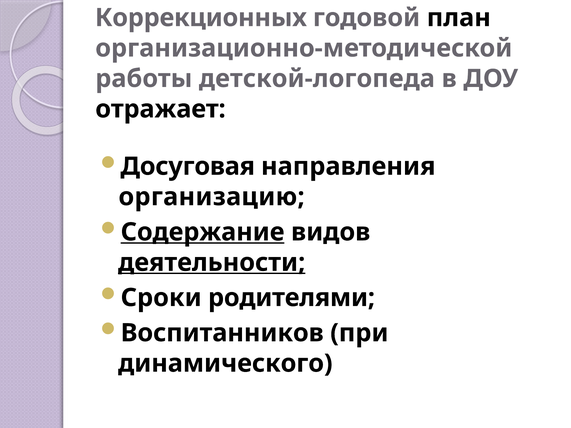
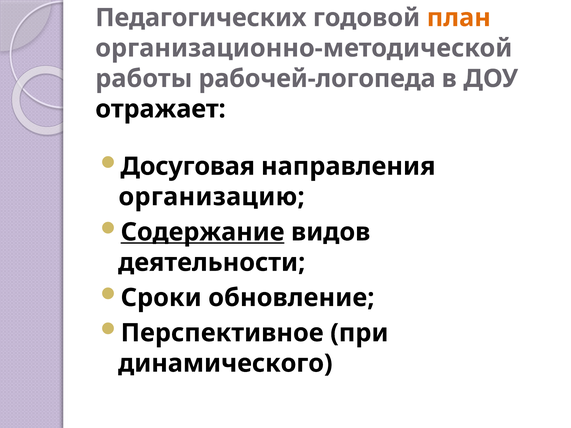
Коррекционных: Коррекционных -> Педагогических
план colour: black -> orange
детской-логопеда: детской-логопеда -> рабочей-логопеда
деятельности underline: present -> none
родителями: родителями -> обновление
Воспитанников: Воспитанников -> Перспективное
